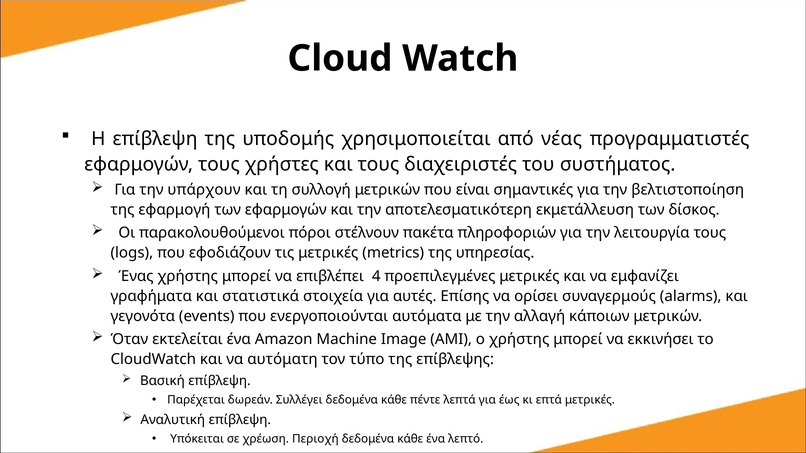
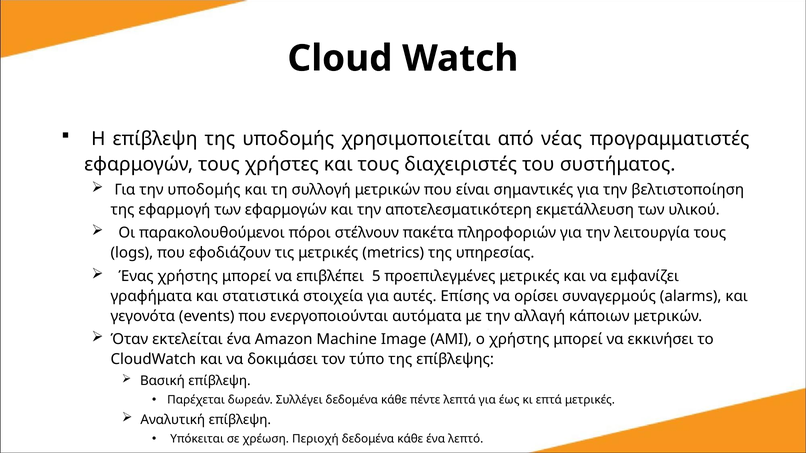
την υπάρχουν: υπάρχουν -> υποδομής
δίσκος: δίσκος -> υλικού
4: 4 -> 5
αυτόματη: αυτόματη -> δοκιμάσει
